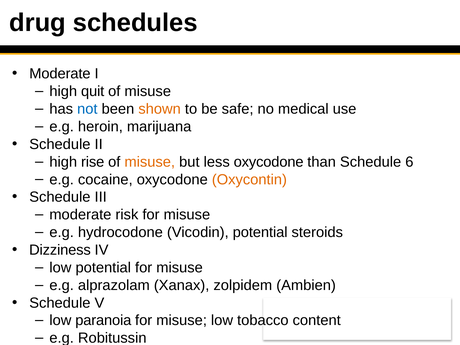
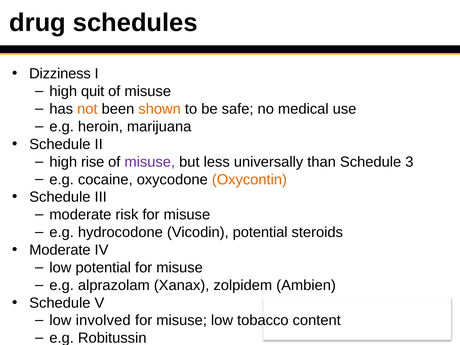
Moderate at (60, 74): Moderate -> Dizziness
not colour: blue -> orange
misuse at (150, 162) colour: orange -> purple
less oxycodone: oxycodone -> universally
6: 6 -> 3
Dizziness at (60, 250): Dizziness -> Moderate
paranoia: paranoia -> involved
